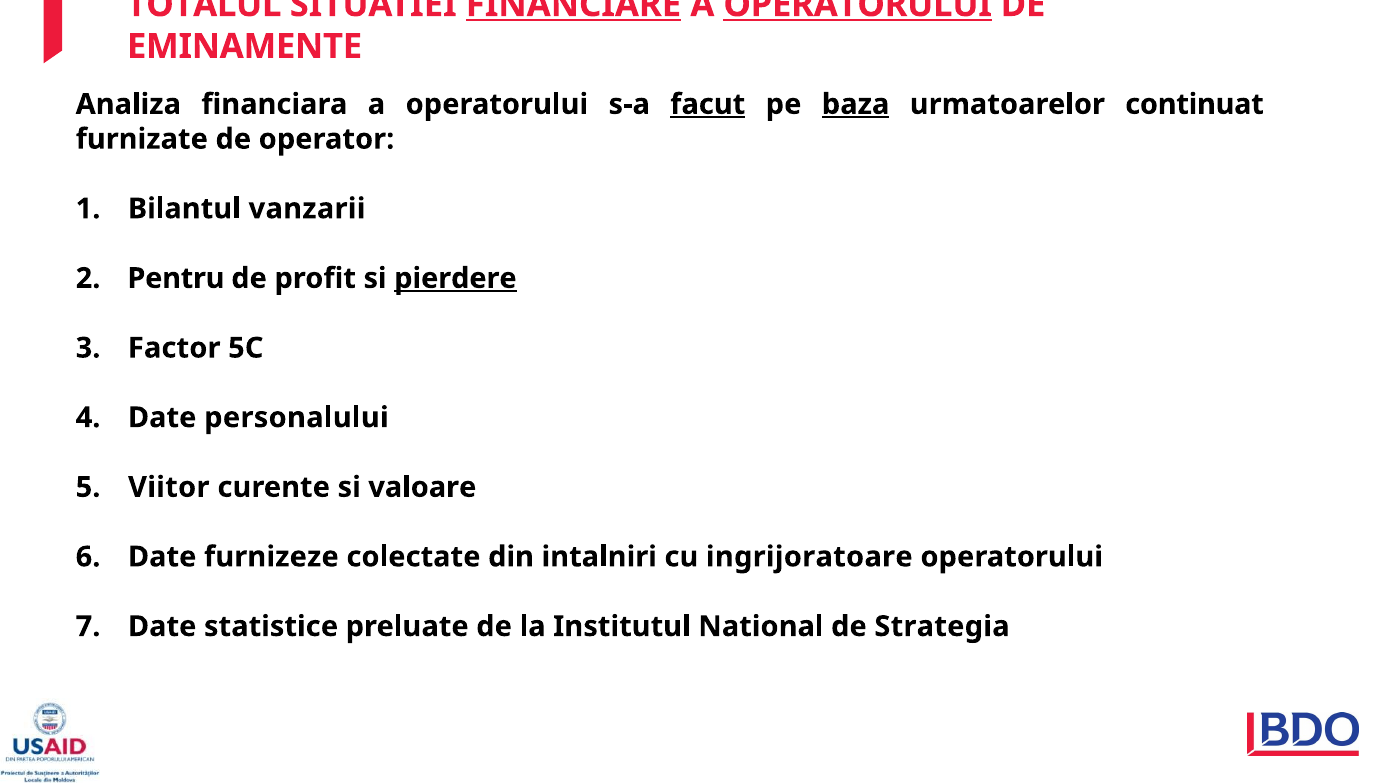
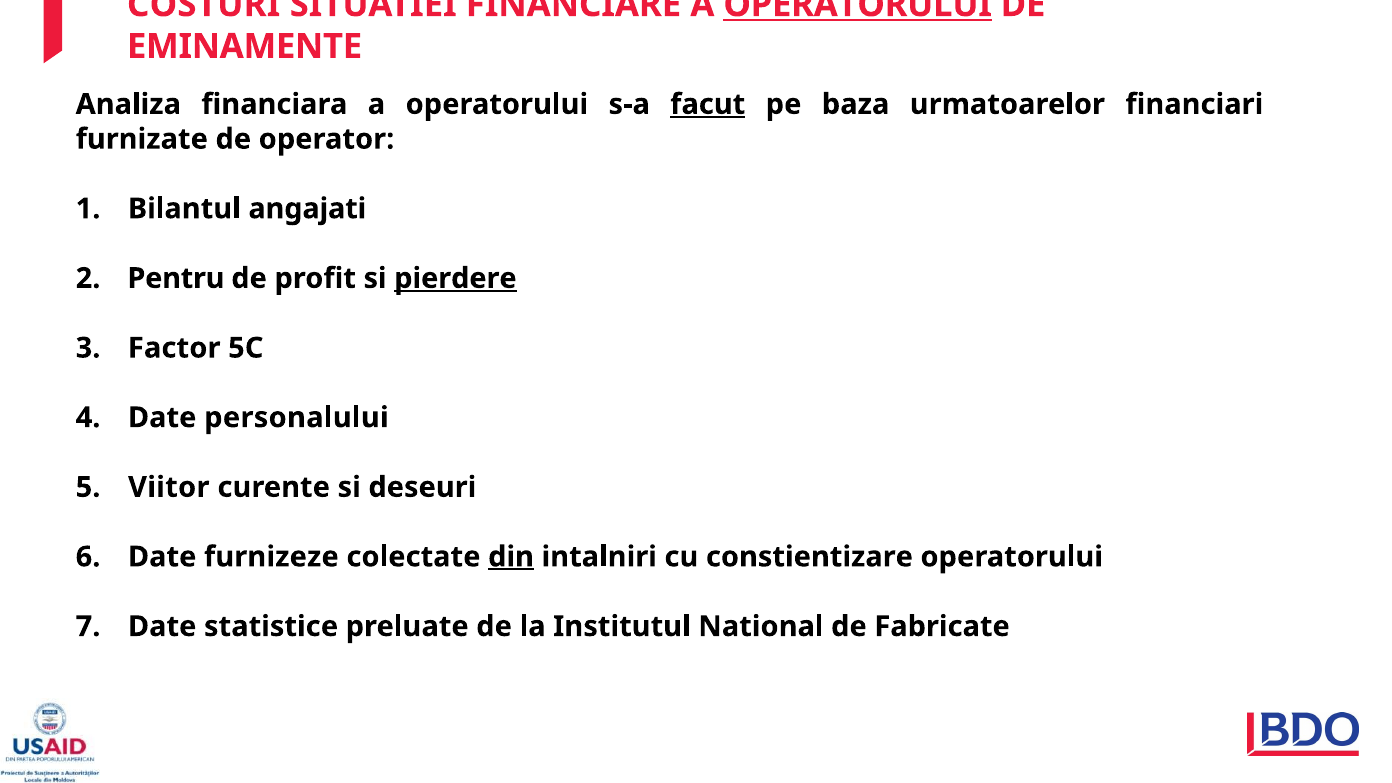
TOTALUL: TOTALUL -> COSTURI
FINANCIARE underline: present -> none
baza underline: present -> none
continuat: continuat -> financiari
vanzarii: vanzarii -> angajati
valoare: valoare -> deseuri
din underline: none -> present
ingrijoratoare: ingrijoratoare -> constientizare
Strategia: Strategia -> Fabricate
